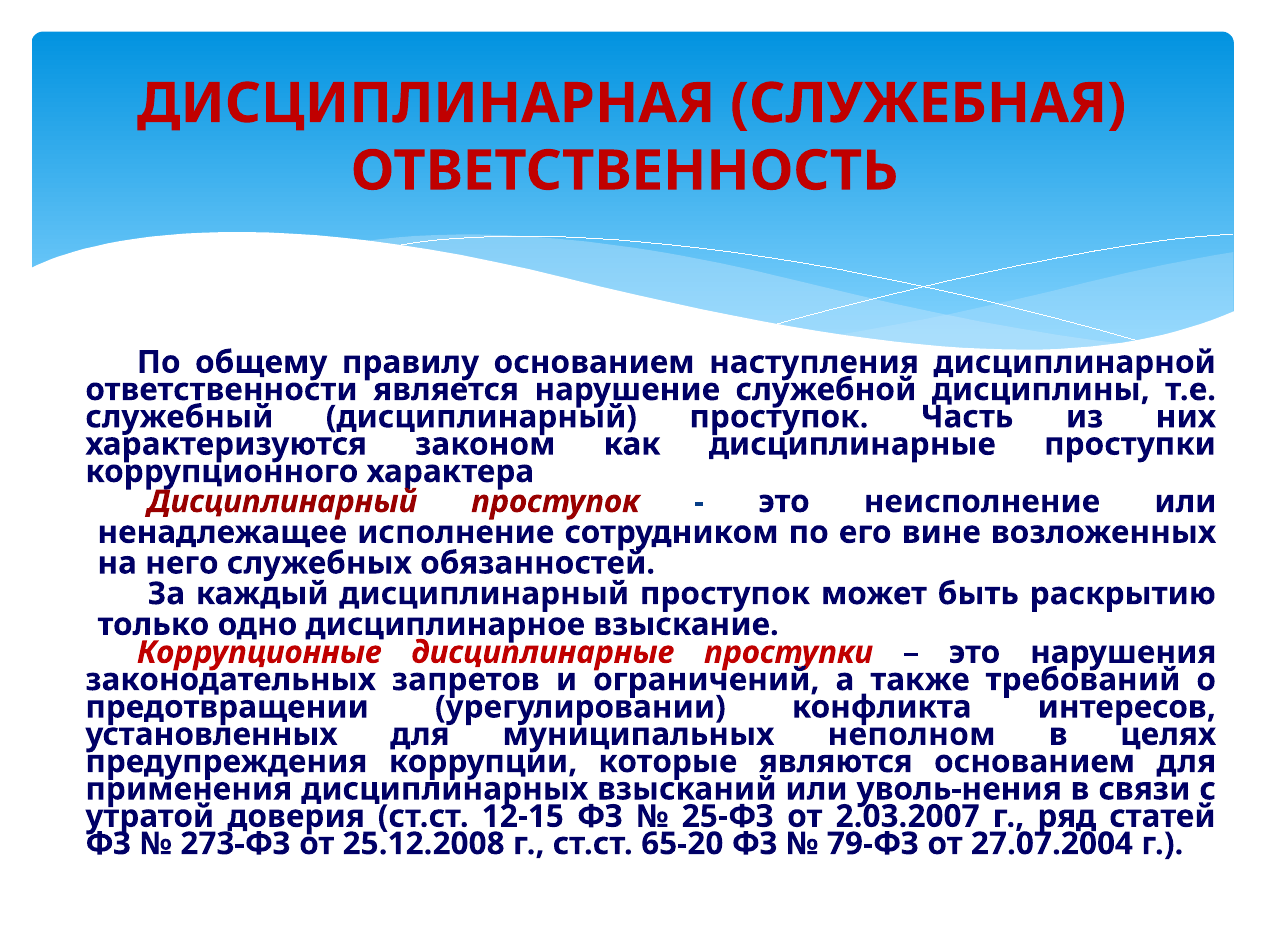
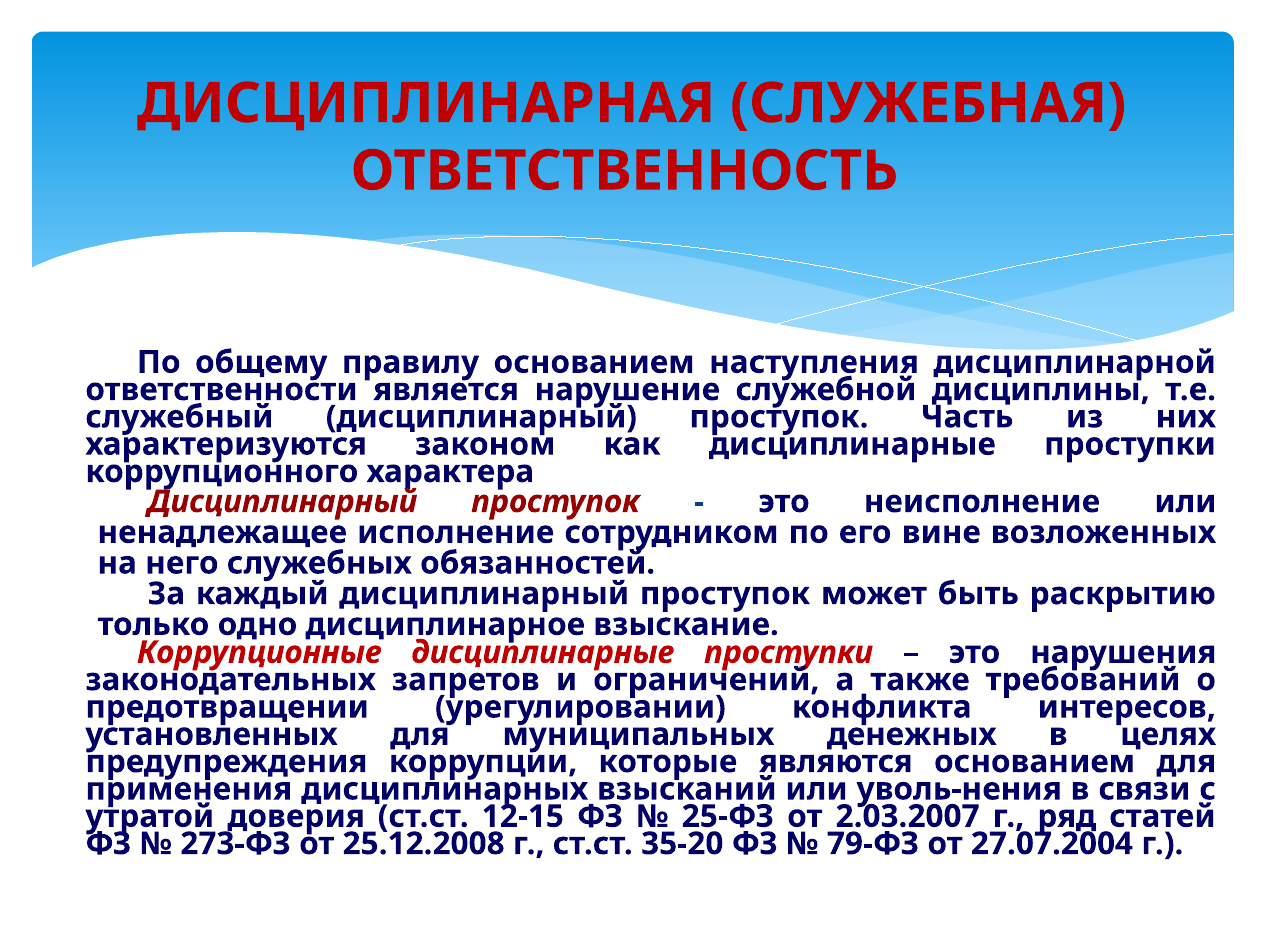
неполном: неполном -> денежных
65-20: 65-20 -> 35-20
